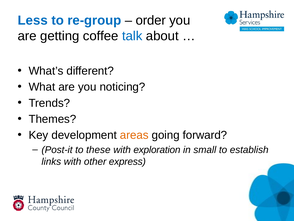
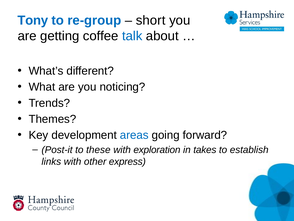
Less: Less -> Tony
order: order -> short
areas colour: orange -> blue
small: small -> takes
